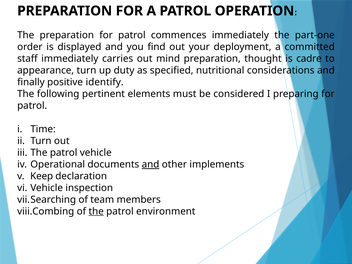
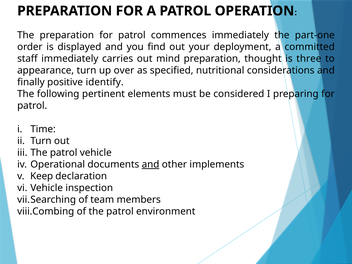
cadre: cadre -> three
duty: duty -> over
the at (96, 211) underline: present -> none
